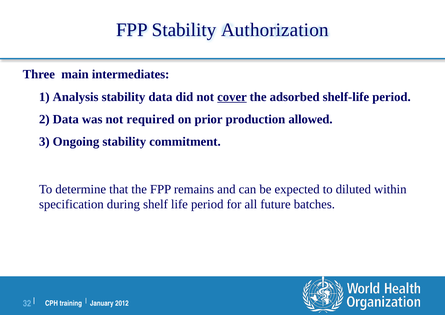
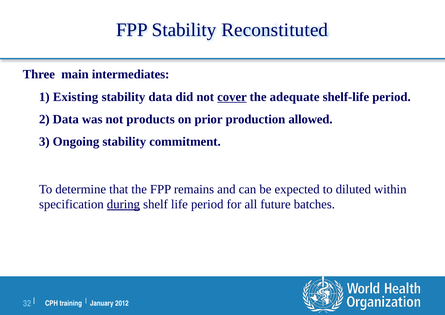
Authorization: Authorization -> Reconstituted
Analysis: Analysis -> Existing
adsorbed: adsorbed -> adequate
required: required -> products
during underline: none -> present
